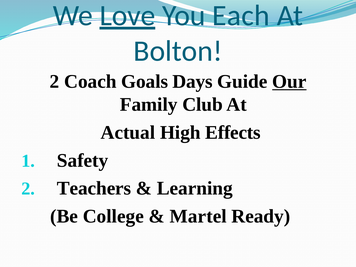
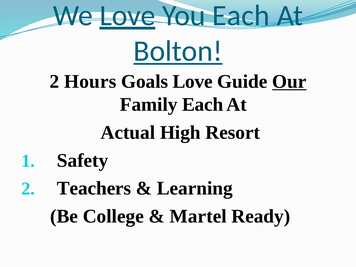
Bolton underline: none -> present
Coach: Coach -> Hours
Goals Days: Days -> Love
Family Club: Club -> Each
Effects: Effects -> Resort
